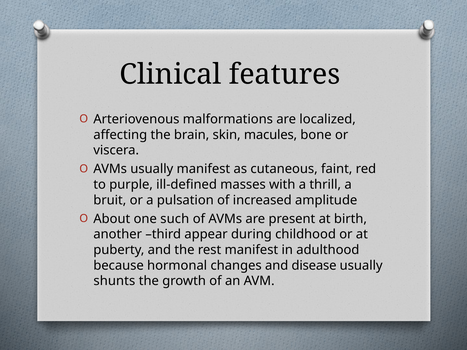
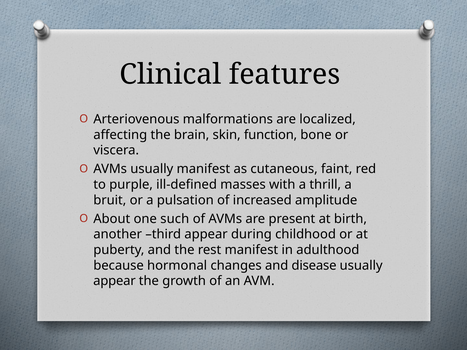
macules: macules -> function
shunts at (114, 281): shunts -> appear
